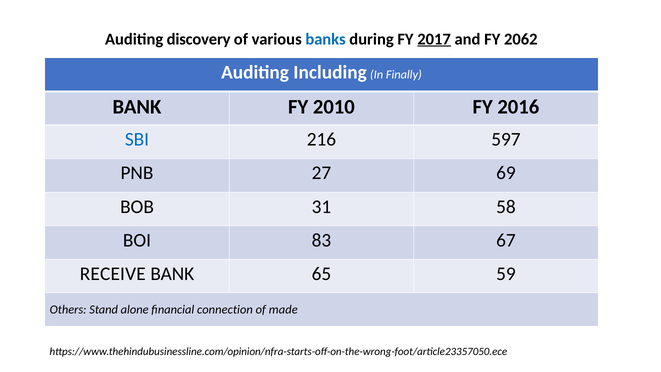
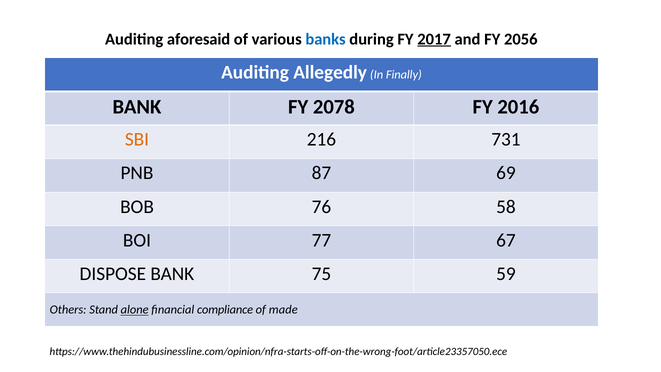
discovery: discovery -> aforesaid
2062: 2062 -> 2056
Including: Including -> Allegedly
2010: 2010 -> 2078
SBI colour: blue -> orange
597: 597 -> 731
27: 27 -> 87
31: 31 -> 76
83: 83 -> 77
RECEIVE: RECEIVE -> DISPOSE
65: 65 -> 75
alone underline: none -> present
connection: connection -> compliance
